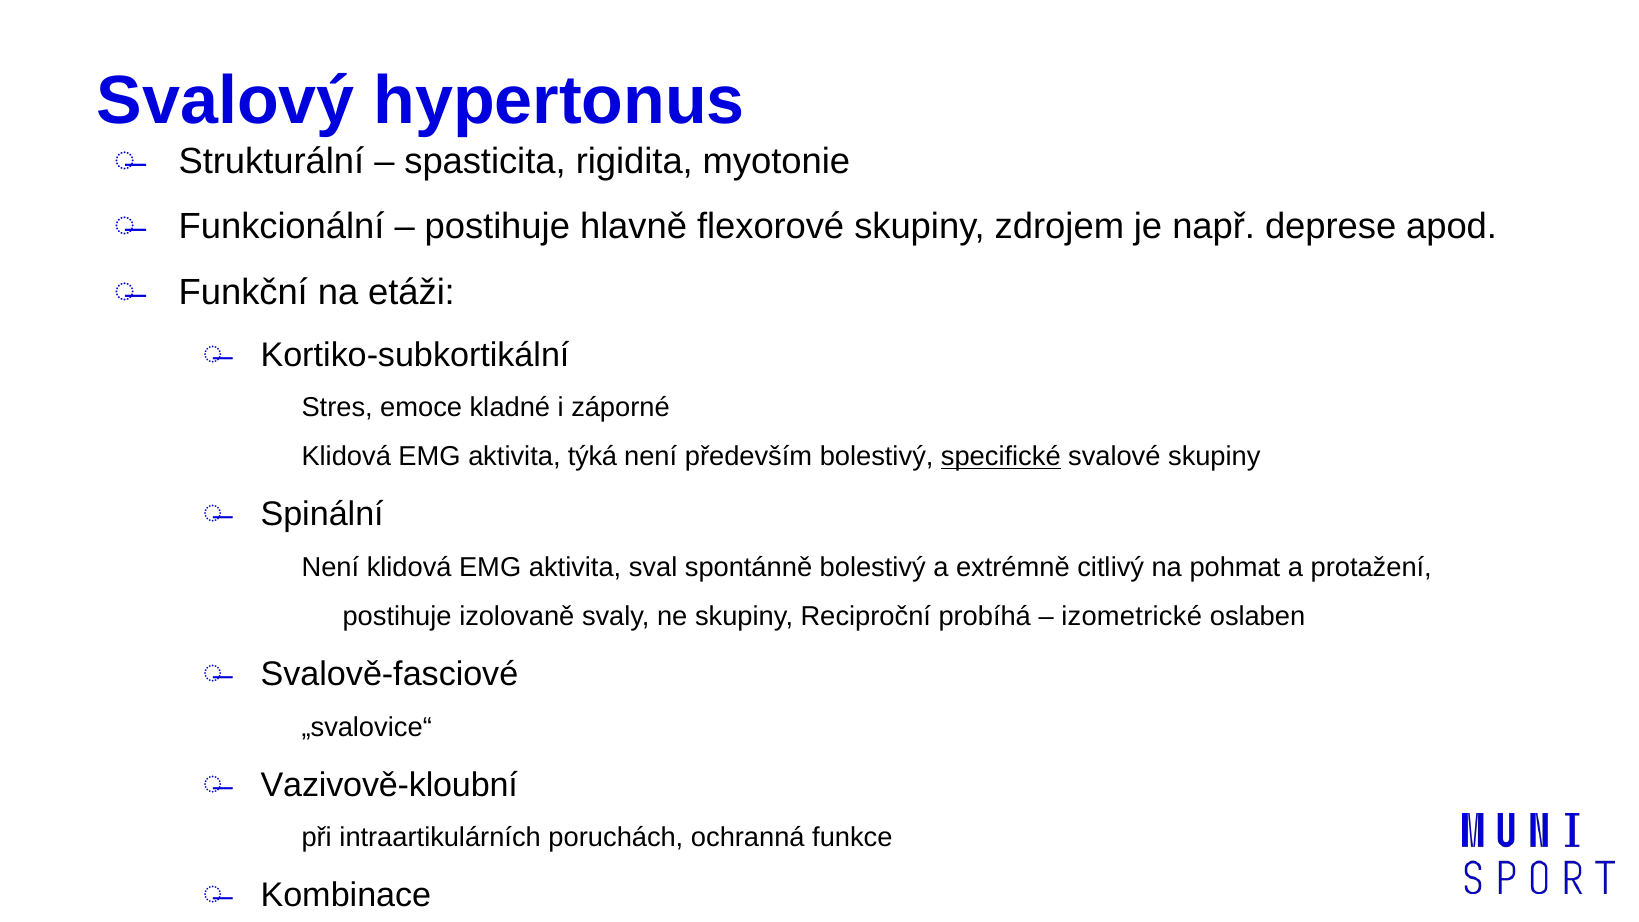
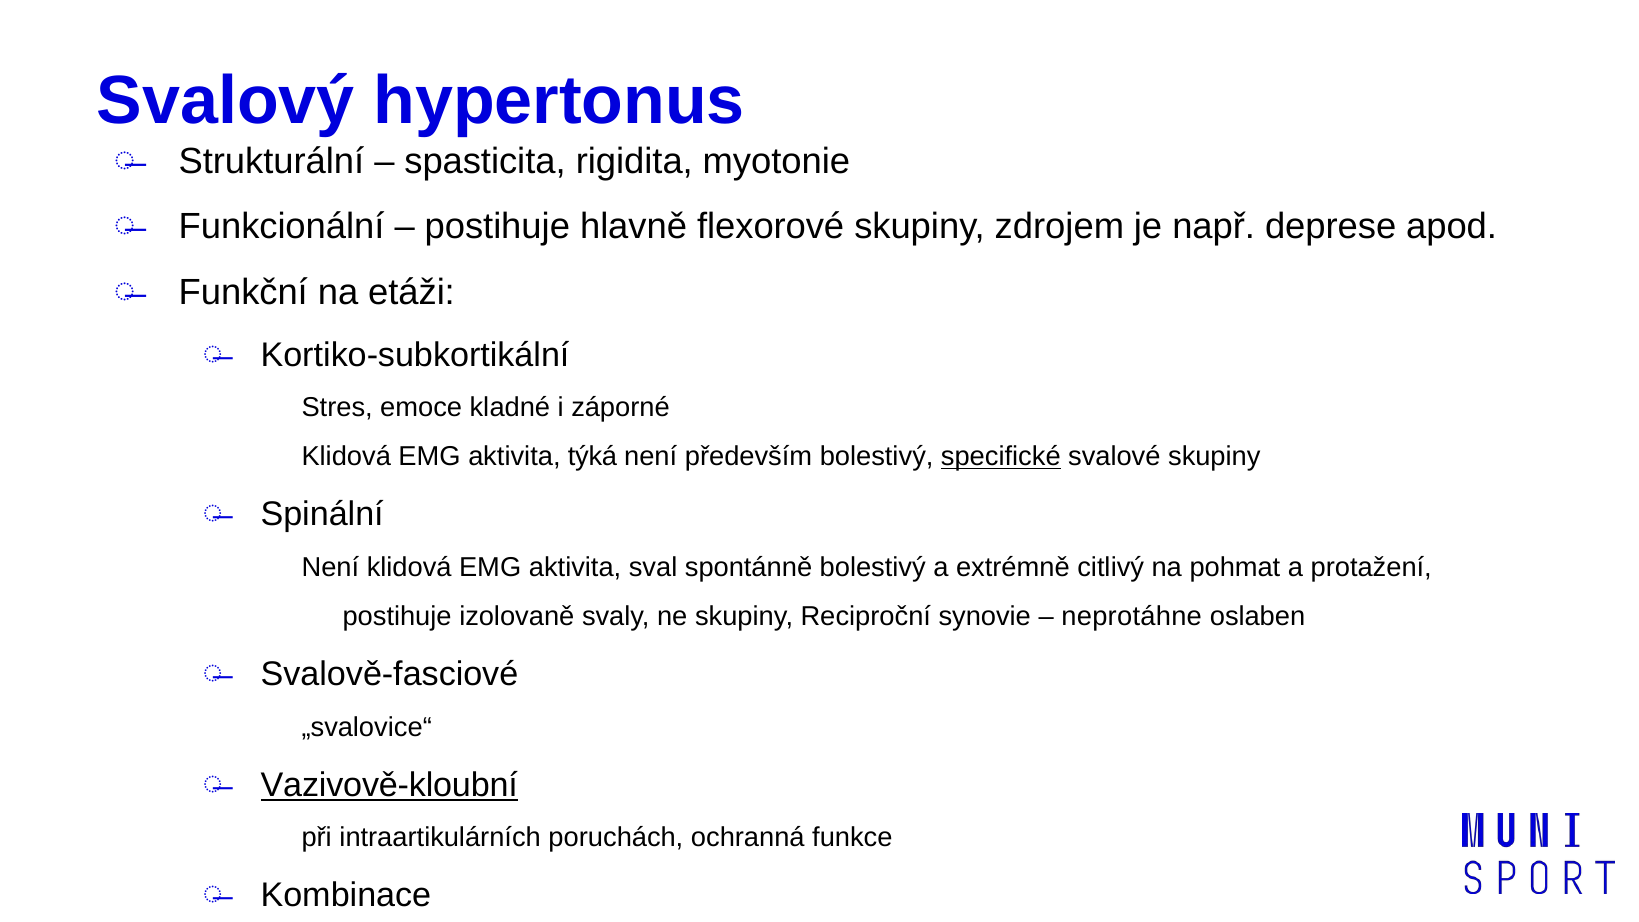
probíhá: probíhá -> synovie
izometrické: izometrické -> neprotáhne
Vazivově-kloubní underline: none -> present
